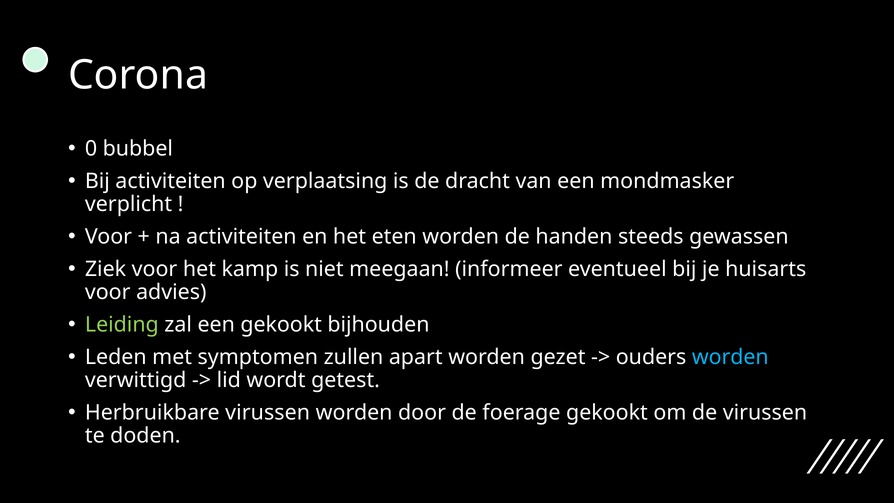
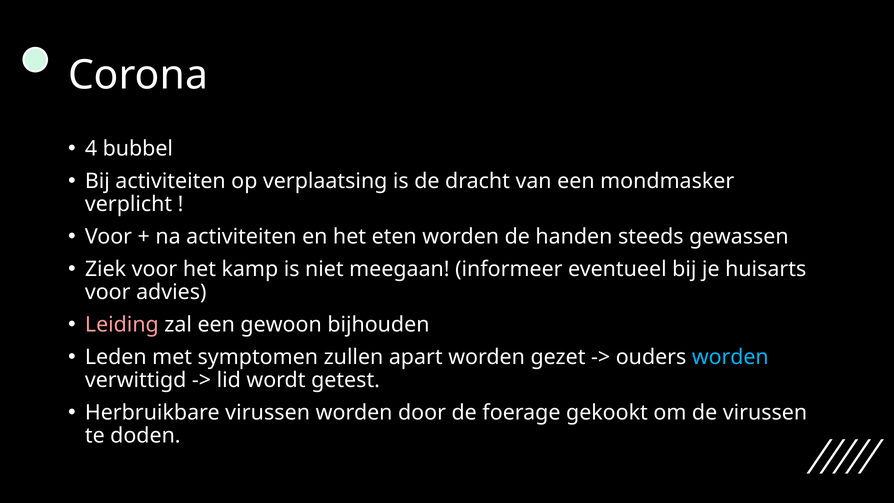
0: 0 -> 4
Leiding colour: light green -> pink
een gekookt: gekookt -> gewoon
